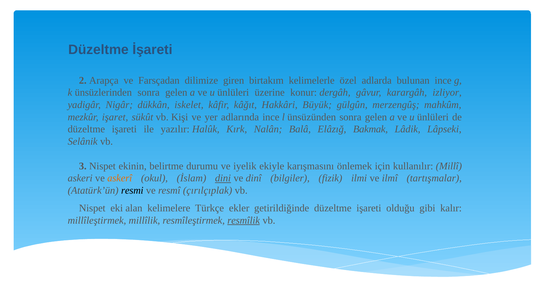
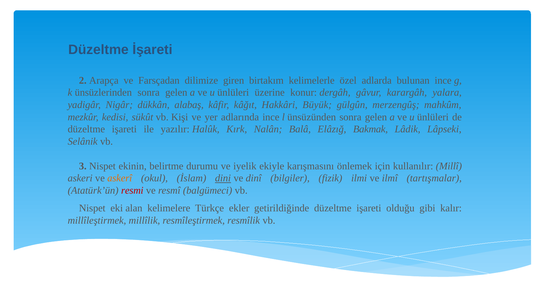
izliyor: izliyor -> yalara
iskelet: iskelet -> alabaş
işaret: işaret -> kedisi
resmi colour: black -> red
çırılçıplak: çırılçıplak -> balgümeci
resmîlik underline: present -> none
